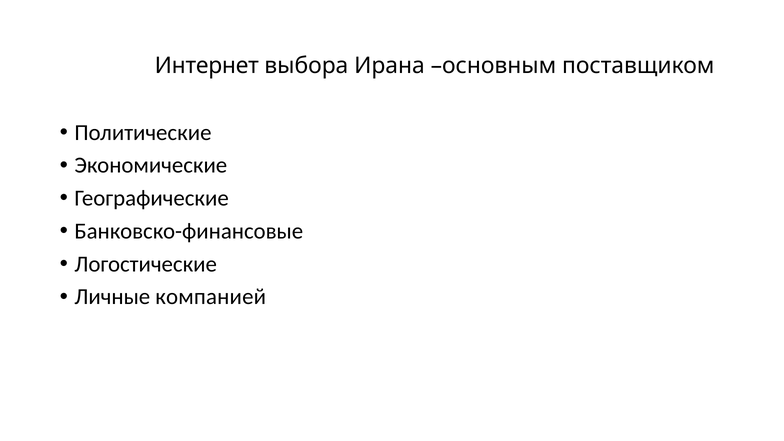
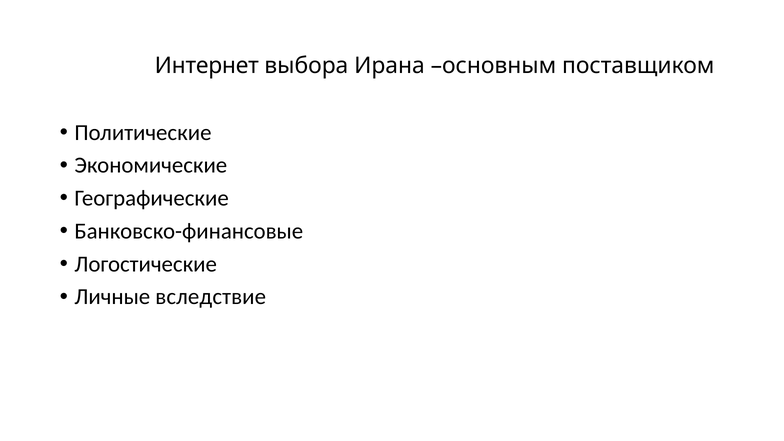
компанией: компанией -> вследствие
